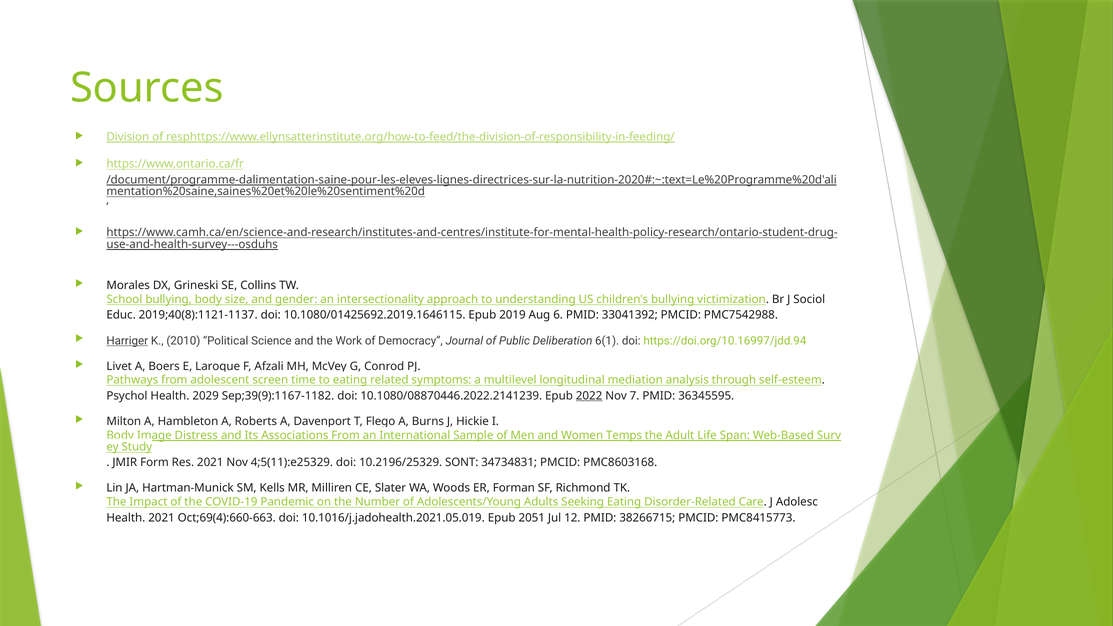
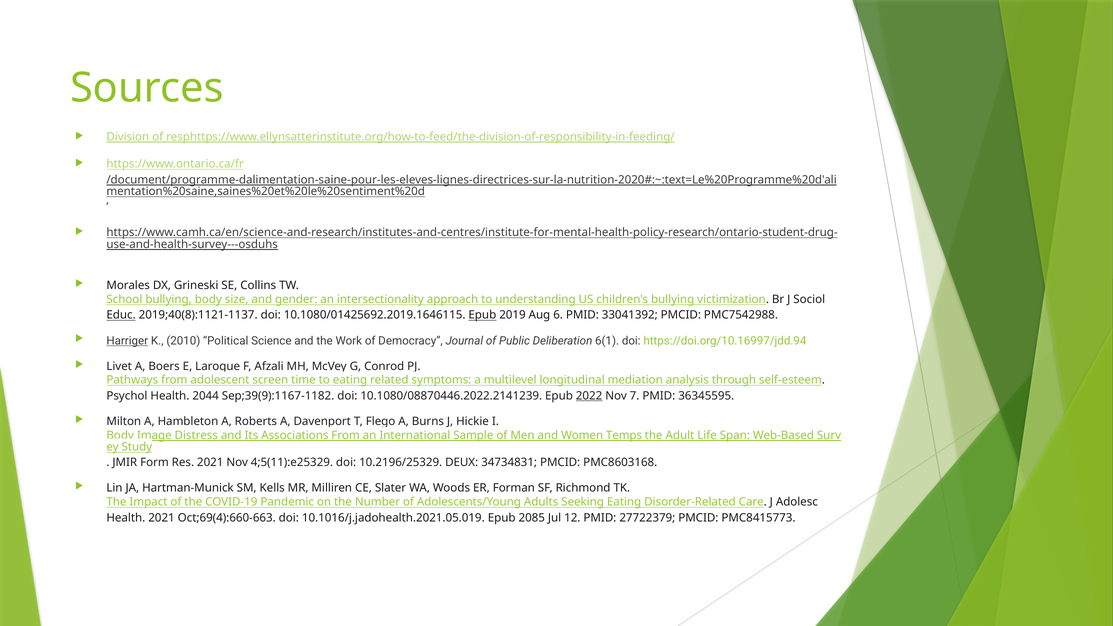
Educ underline: none -> present
Epub at (482, 315) underline: none -> present
2029: 2029 -> 2044
SONT: SONT -> DEUX
2051: 2051 -> 2085
38266715: 38266715 -> 27722379
